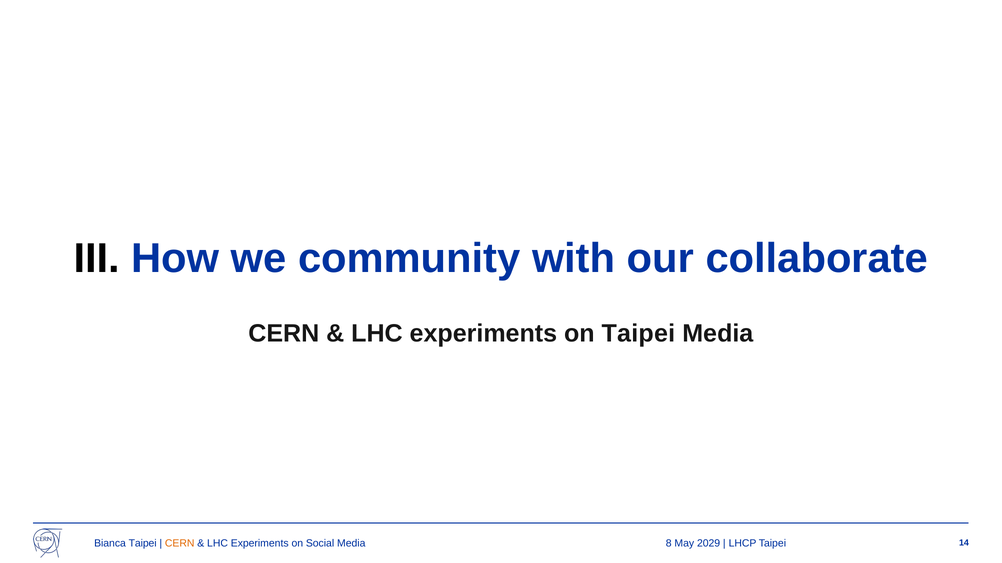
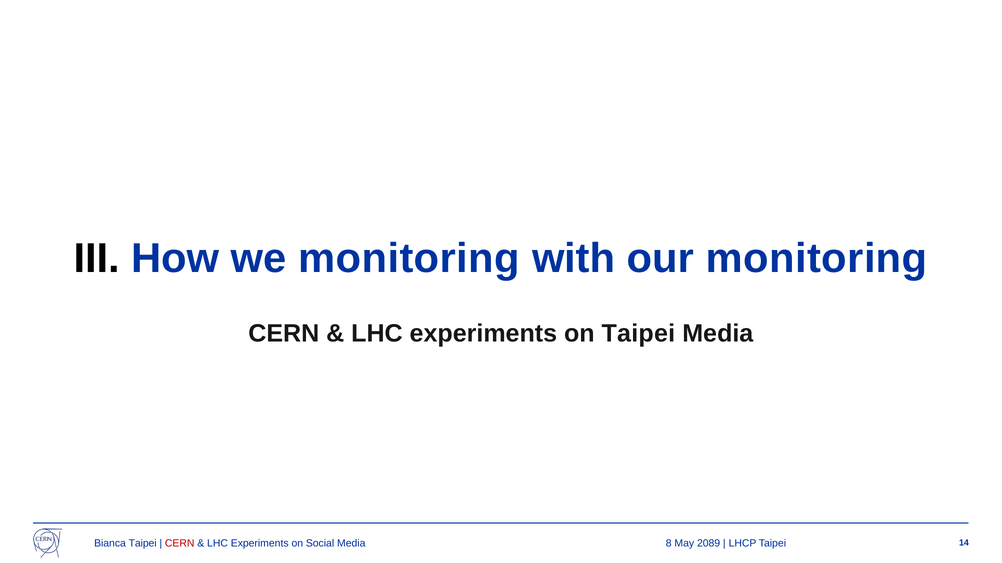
we community: community -> monitoring
our collaborate: collaborate -> monitoring
CERN at (180, 544) colour: orange -> red
2029: 2029 -> 2089
